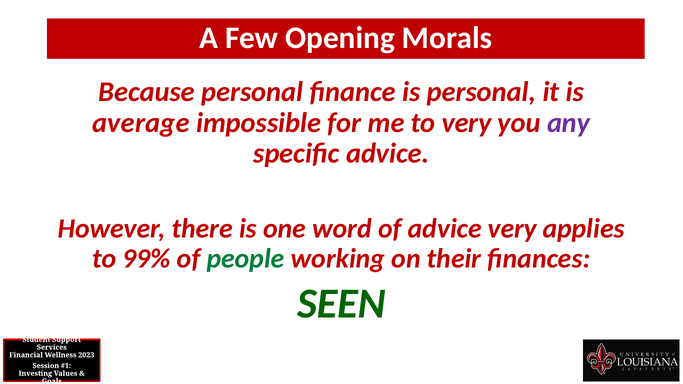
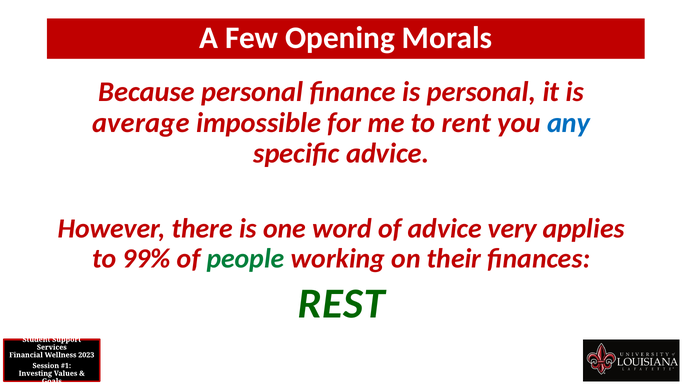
to very: very -> rent
any colour: purple -> blue
SEEN: SEEN -> REST
